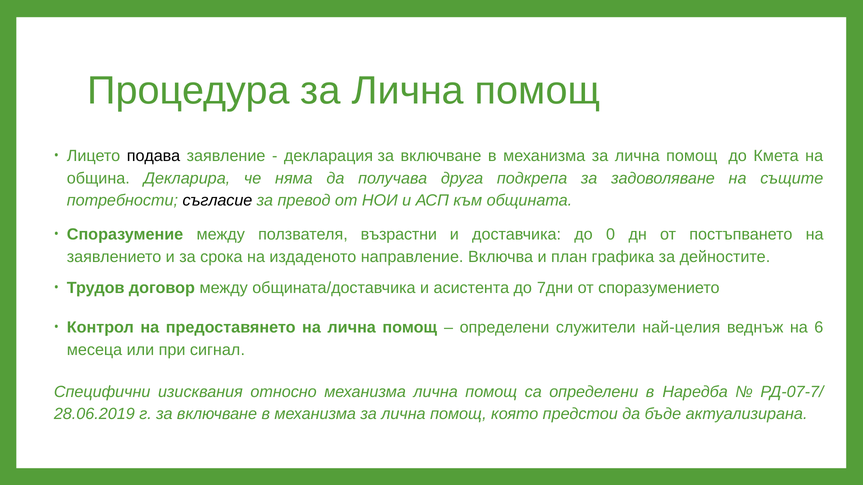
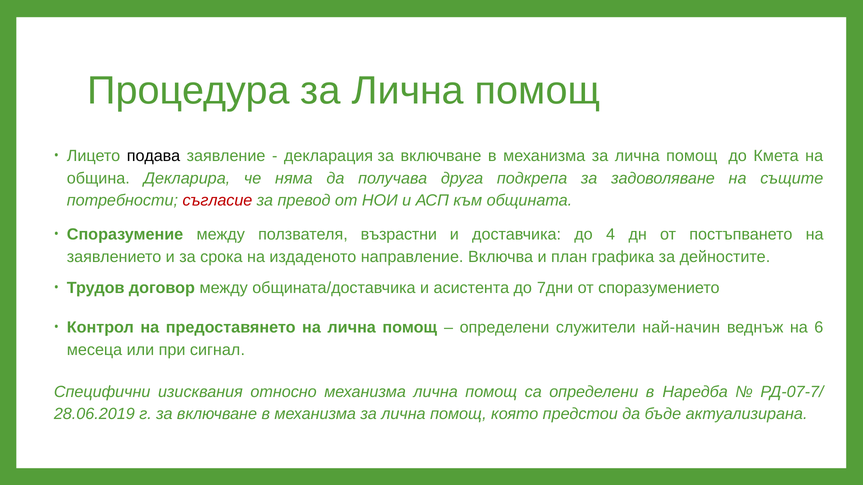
съгласие colour: black -> red
0: 0 -> 4
най-целия: най-целия -> най-начин
